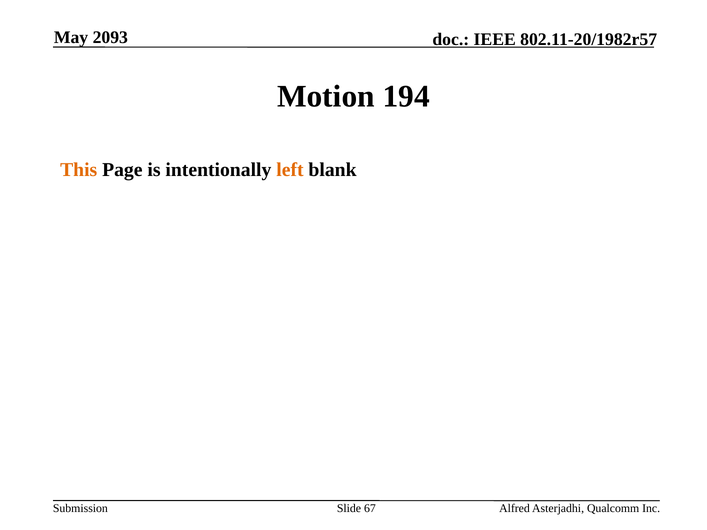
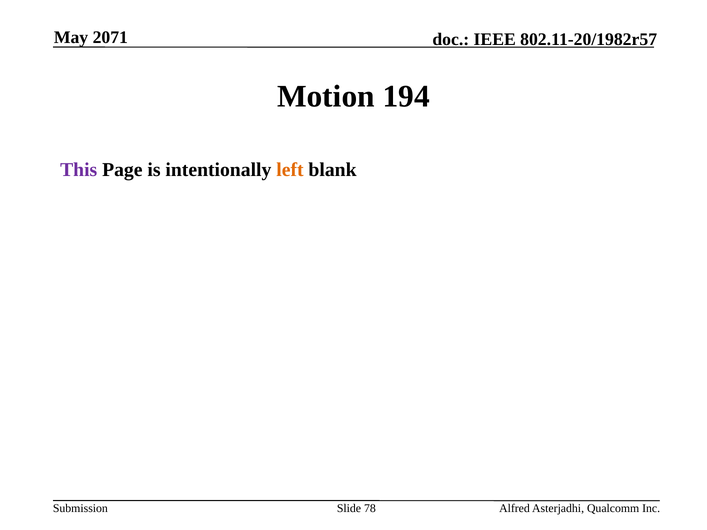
2093: 2093 -> 2071
This colour: orange -> purple
67: 67 -> 78
